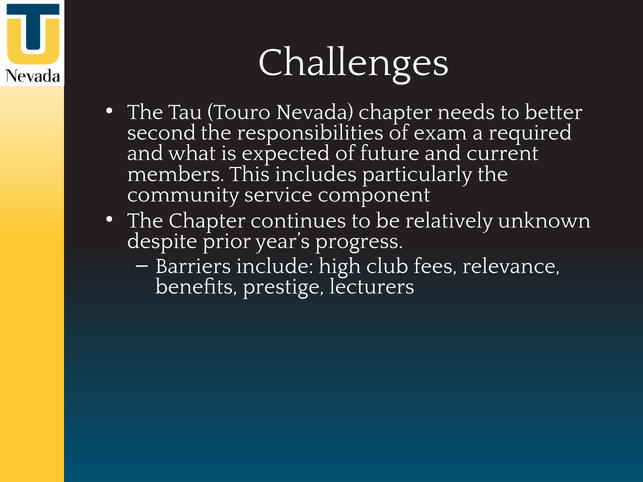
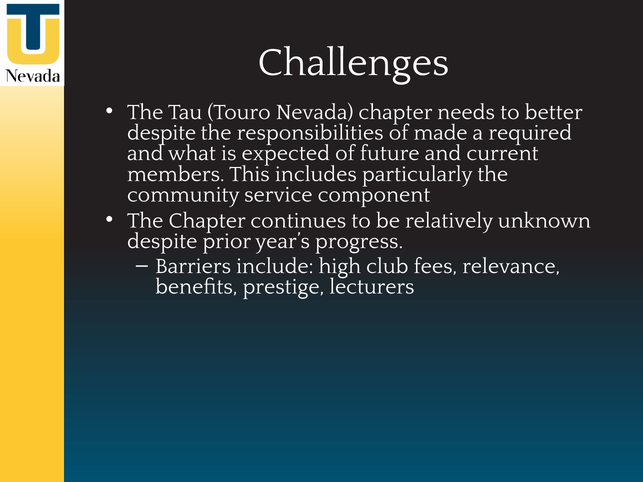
second at (162, 133): second -> despite
exam: exam -> made
